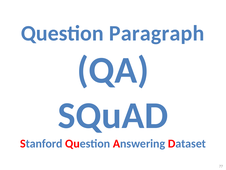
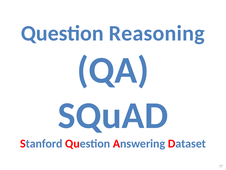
Paragraph: Paragraph -> Reasoning
